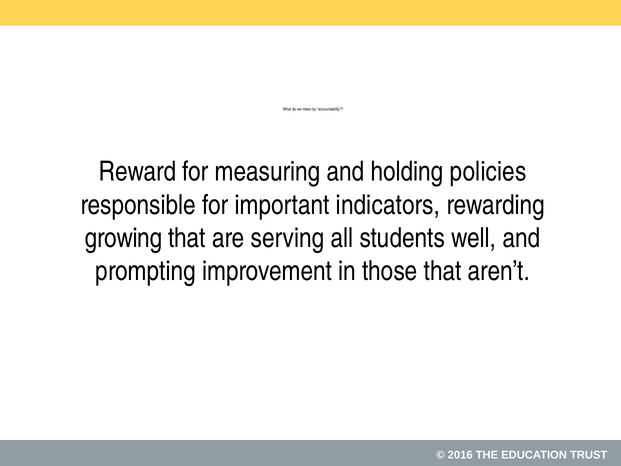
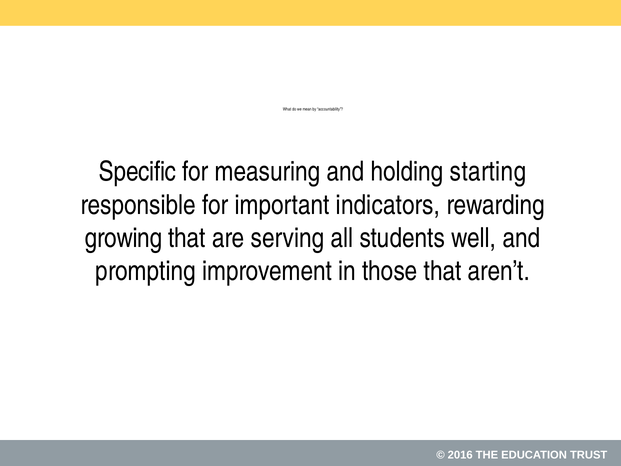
Reward: Reward -> Specific
policies: policies -> starting
